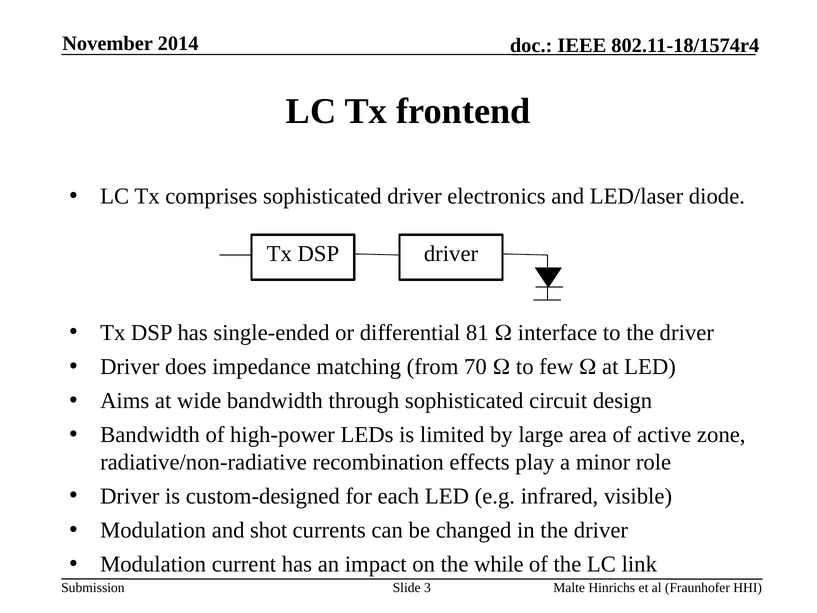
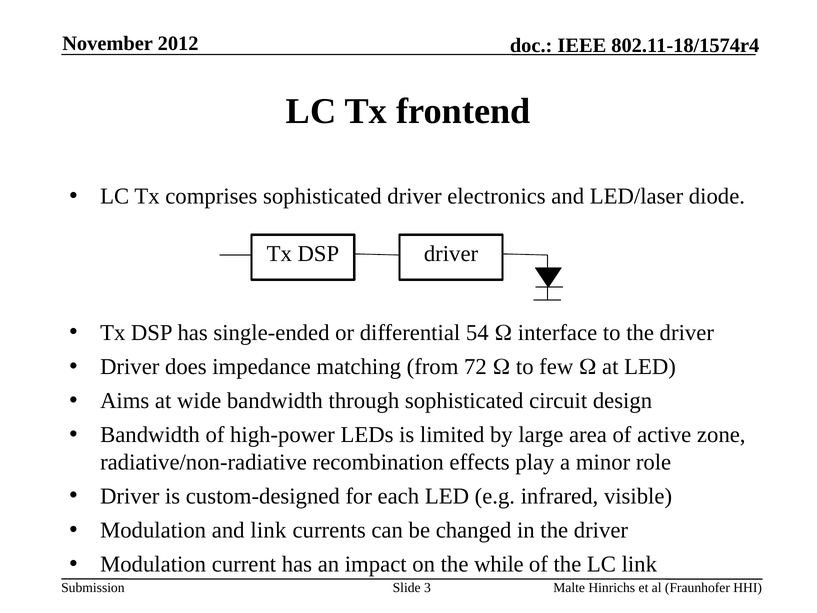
2014: 2014 -> 2012
81: 81 -> 54
70: 70 -> 72
and shot: shot -> link
